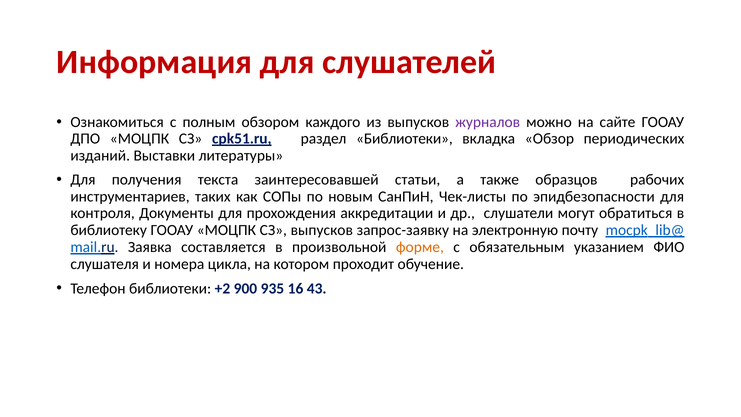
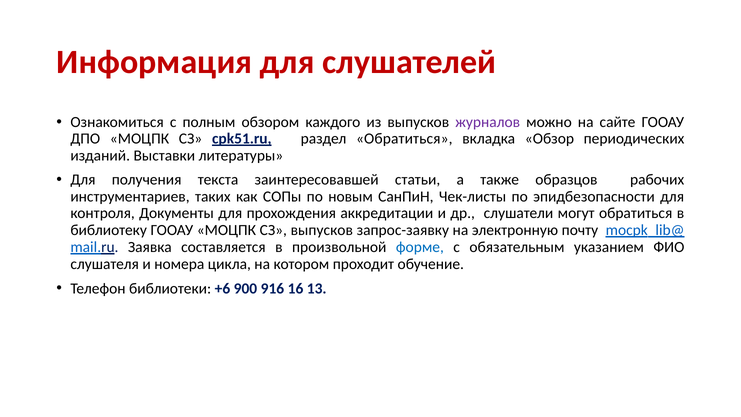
раздел Библиотеки: Библиотеки -> Обратиться
форме colour: orange -> blue
+2: +2 -> +6
935: 935 -> 916
43: 43 -> 13
